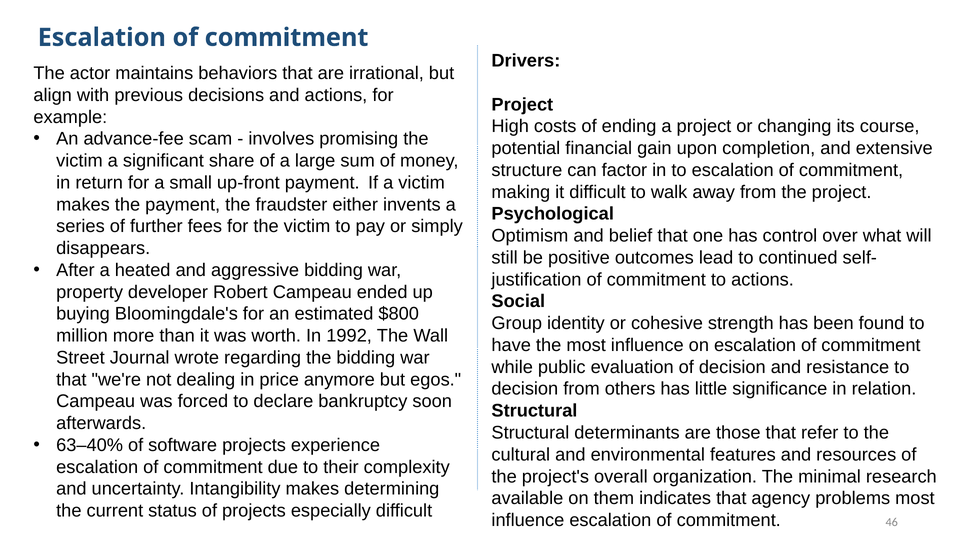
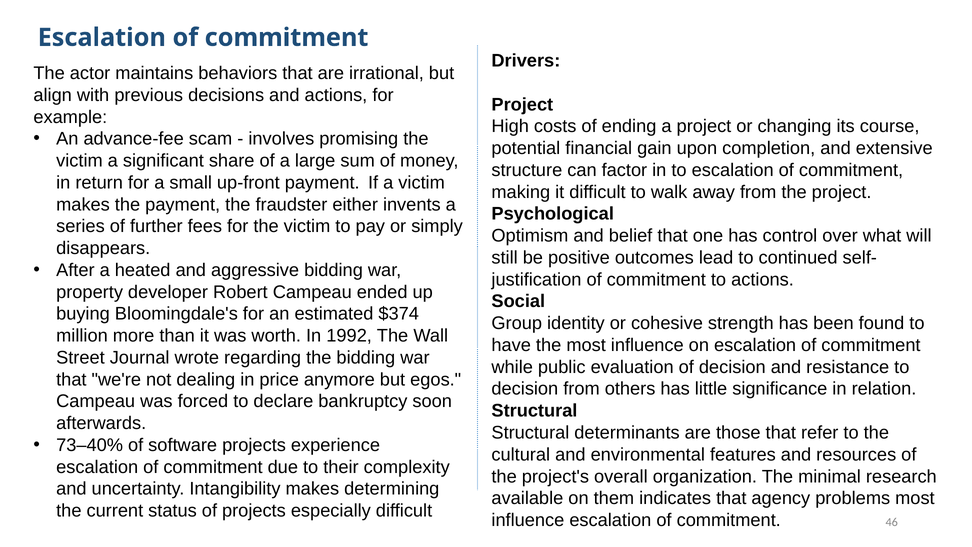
$800: $800 -> $374
63–40%: 63–40% -> 73–40%
